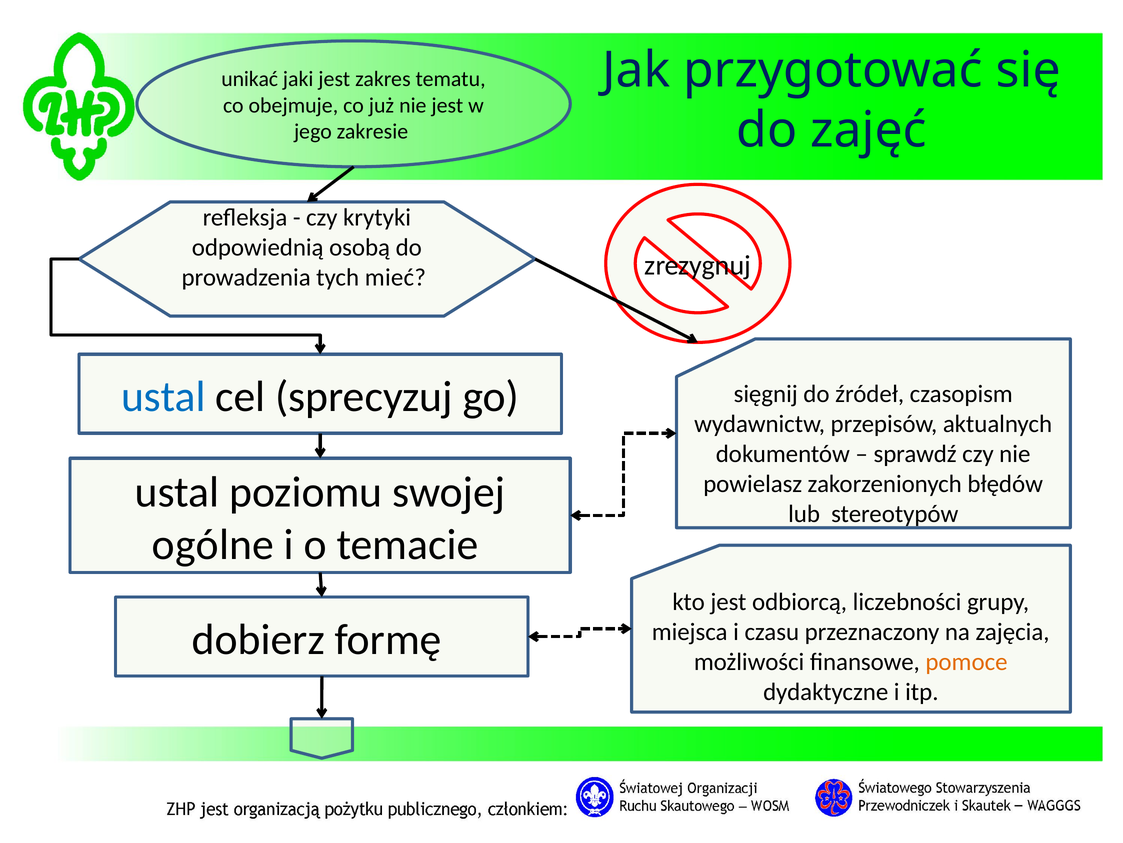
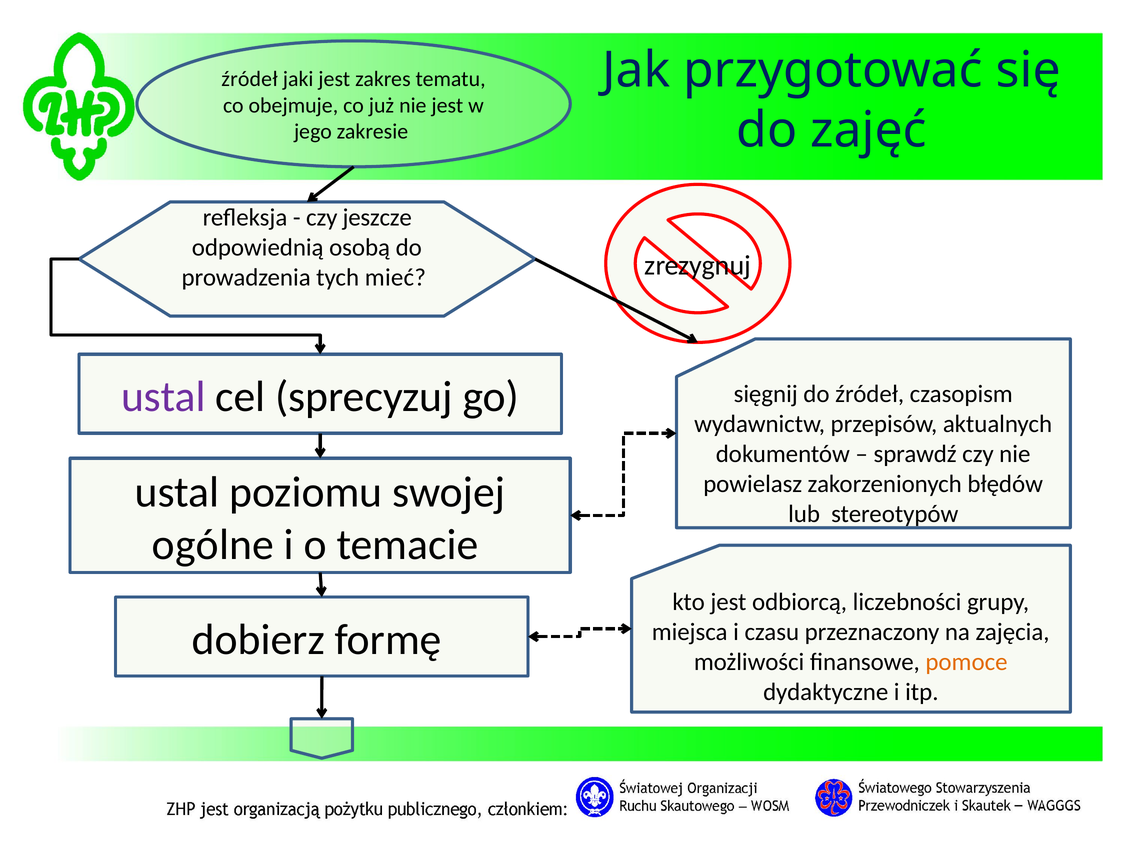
unikać at (250, 79): unikać -> źródeł
krytyki: krytyki -> jeszcze
ustal at (163, 396) colour: blue -> purple
